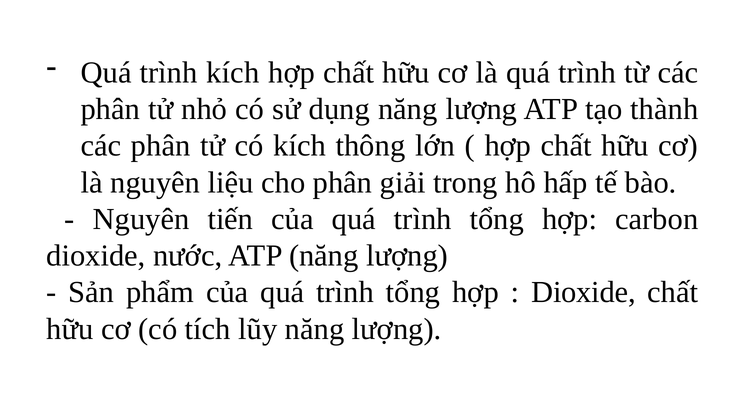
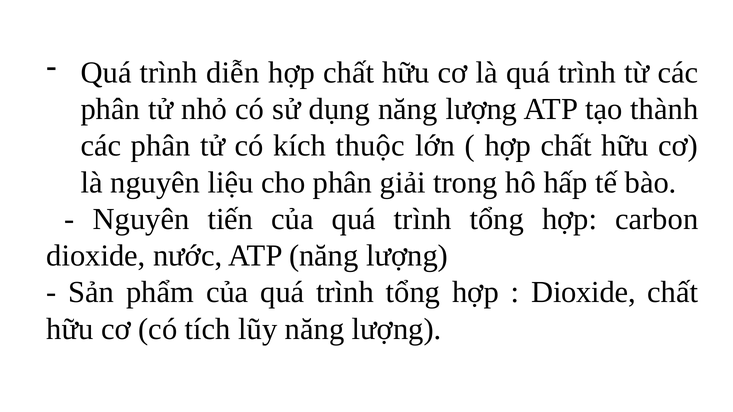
trình kích: kích -> diễn
thông: thông -> thuộc
